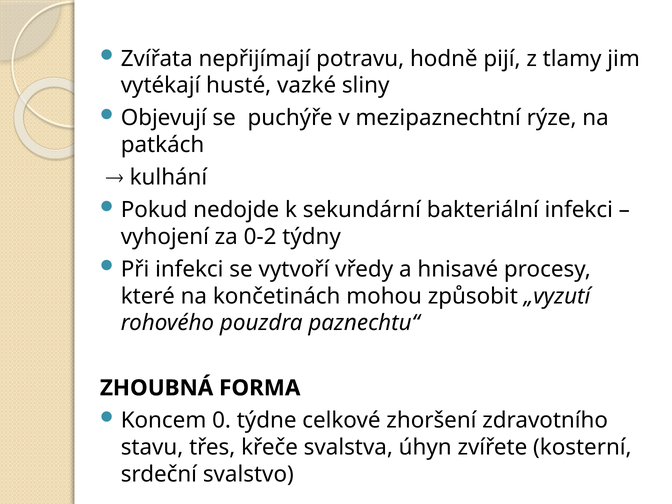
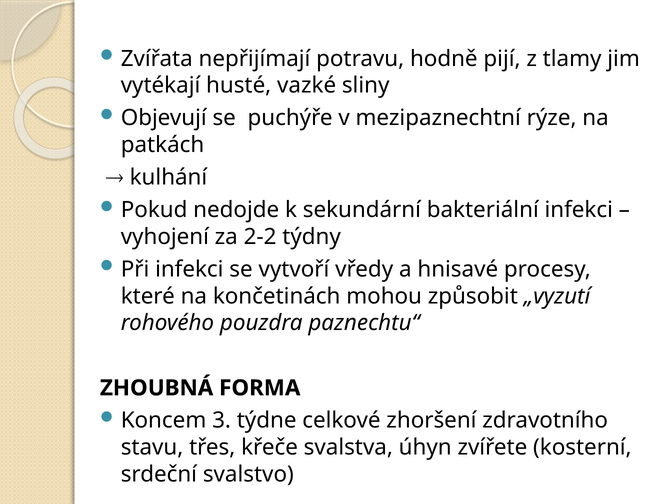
0-2: 0-2 -> 2-2
0: 0 -> 3
